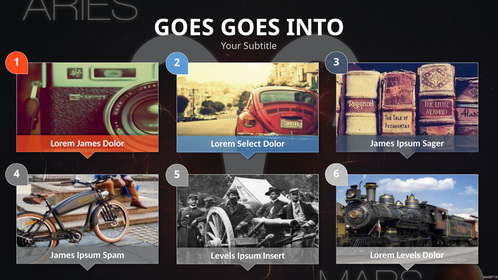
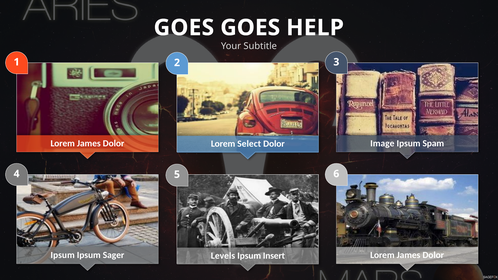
INTO: INTO -> HELP
James at (382, 143): James -> Image
Sager: Sager -> Spam
James at (63, 255): James -> Ipsum
Spam: Spam -> Sager
Levels at (409, 255): Levels -> James
